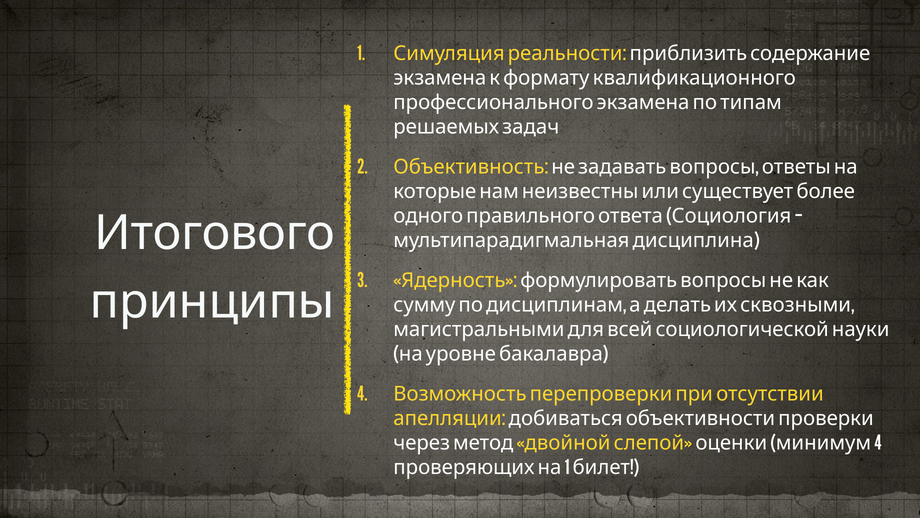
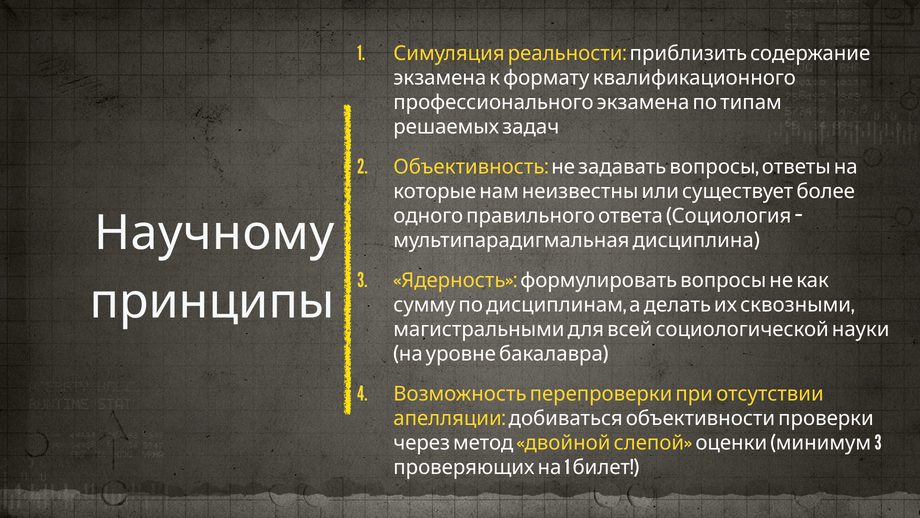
Итогового: Итогового -> Научному
4 at (878, 443): 4 -> 3
